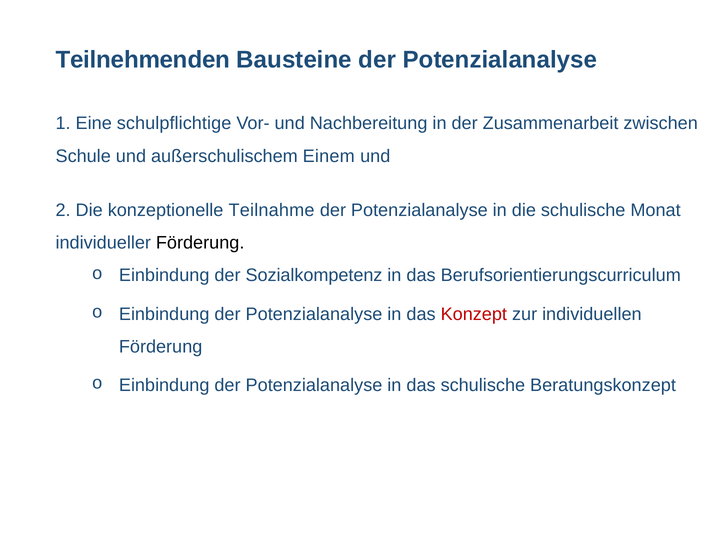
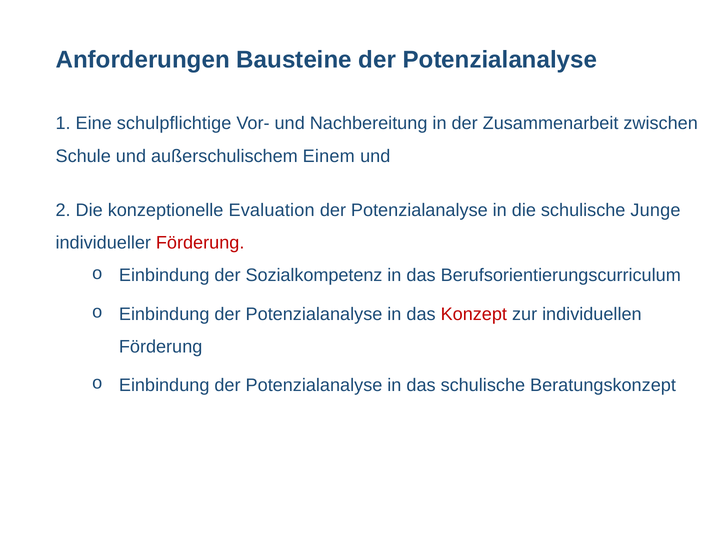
Teilnehmenden: Teilnehmenden -> Anforderungen
Teilnahme: Teilnahme -> Evaluation
Monat: Monat -> Junge
Förderung at (200, 243) colour: black -> red
